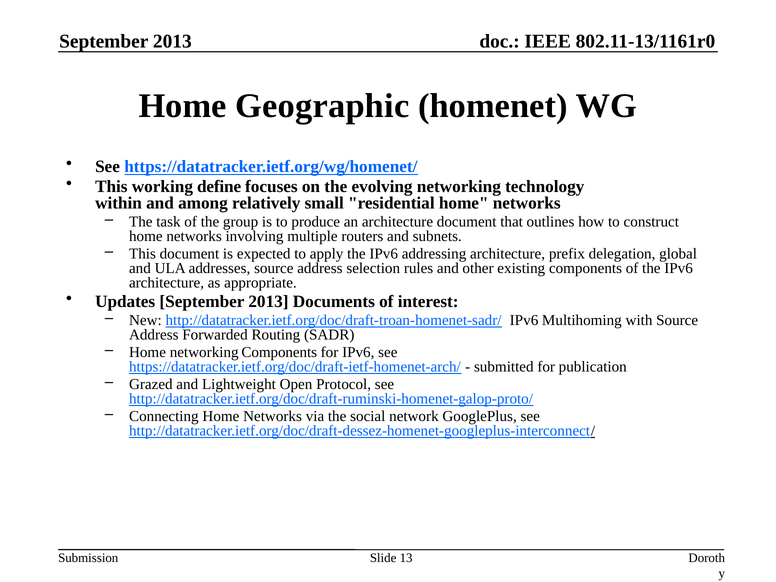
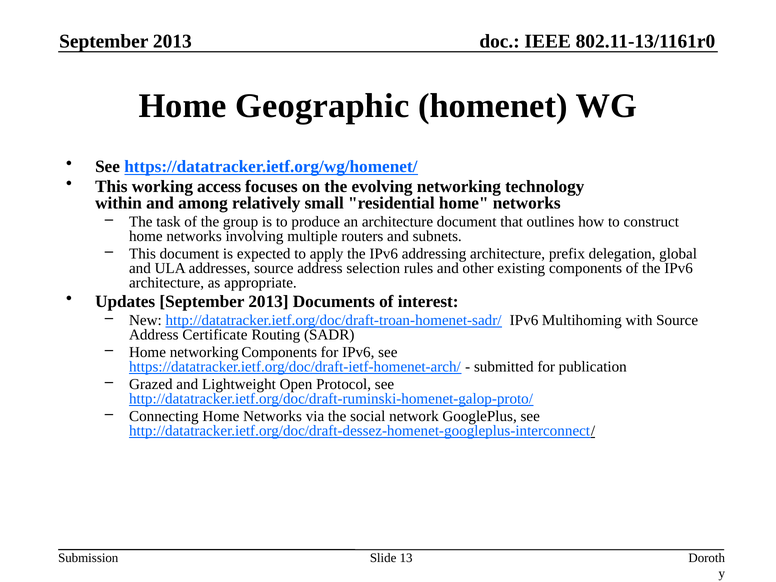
define: define -> access
Forwarded: Forwarded -> Certificate
